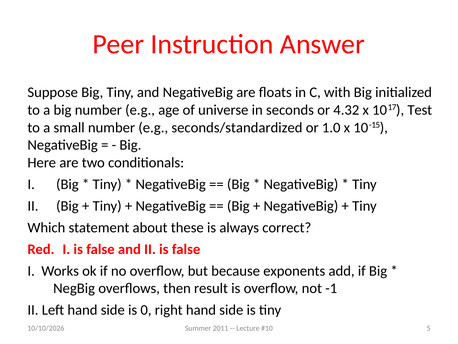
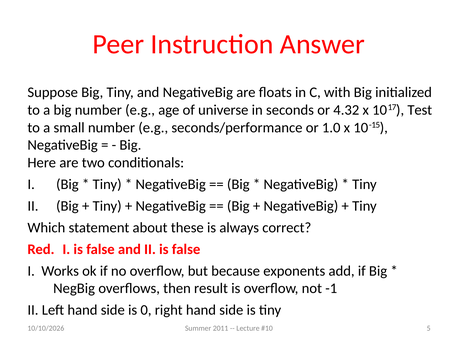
seconds/standardized: seconds/standardized -> seconds/performance
